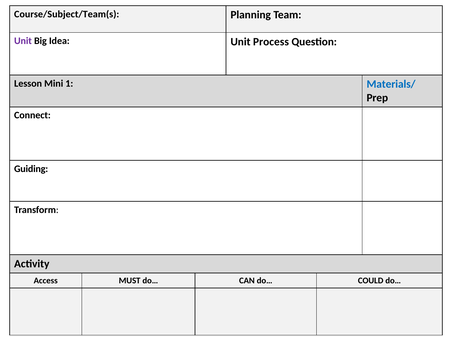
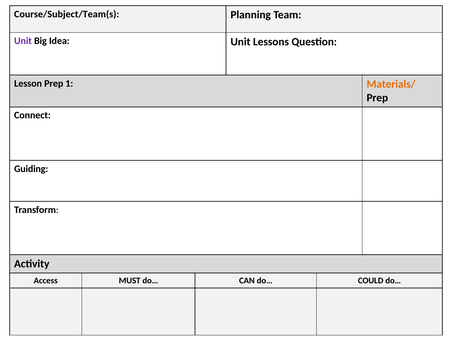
Process: Process -> Lessons
Lesson Mini: Mini -> Prep
Materials/ colour: blue -> orange
